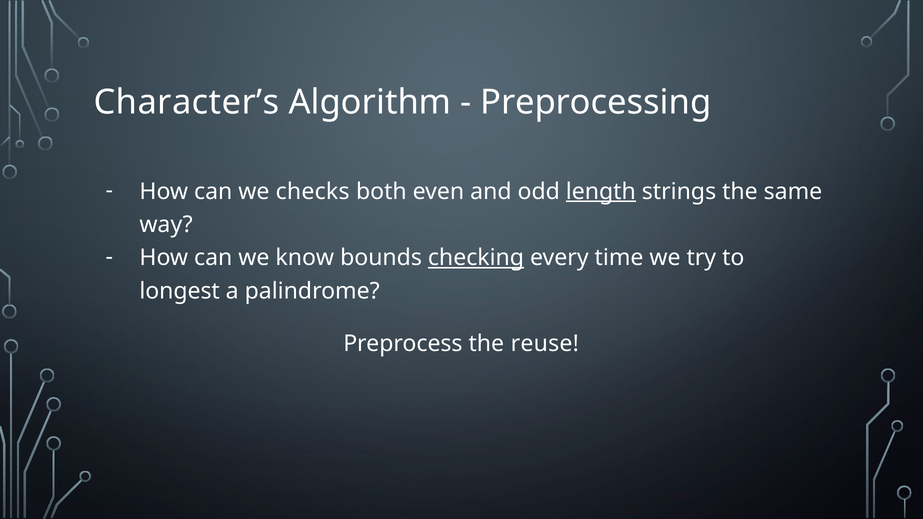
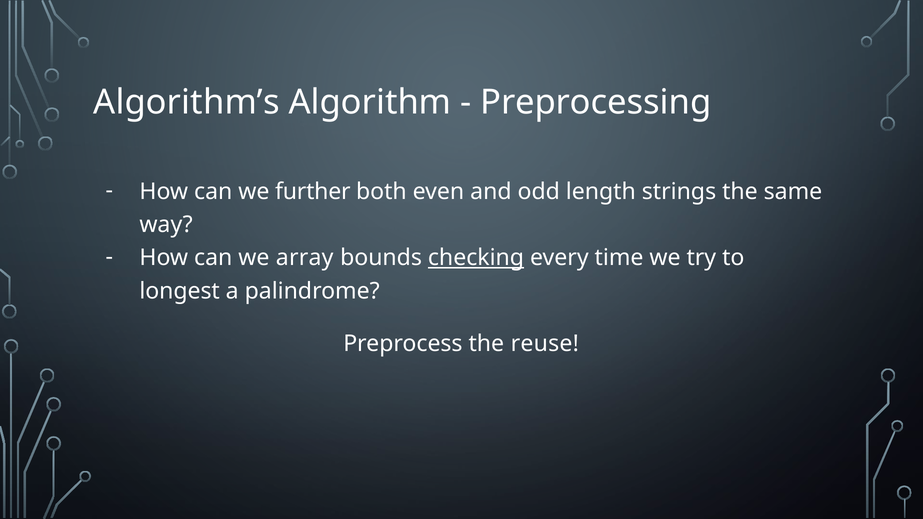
Character’s: Character’s -> Algorithm’s
checks: checks -> further
length underline: present -> none
know: know -> array
